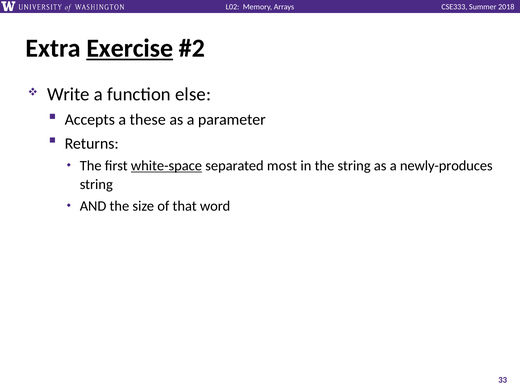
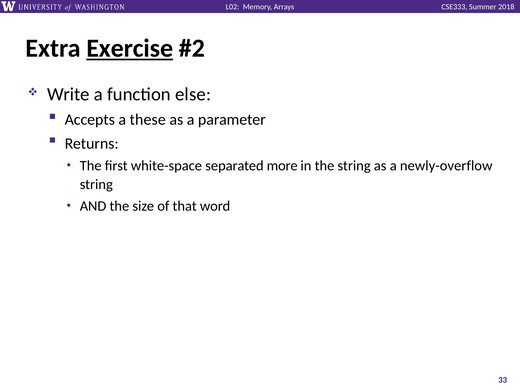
white-space underline: present -> none
most: most -> more
newly-produces: newly-produces -> newly-overflow
